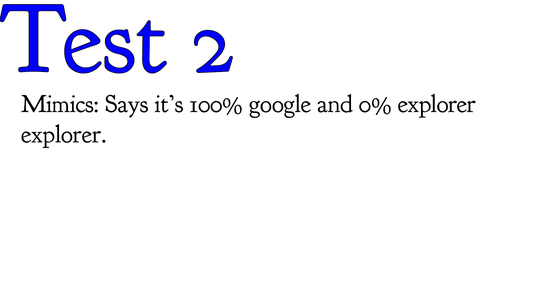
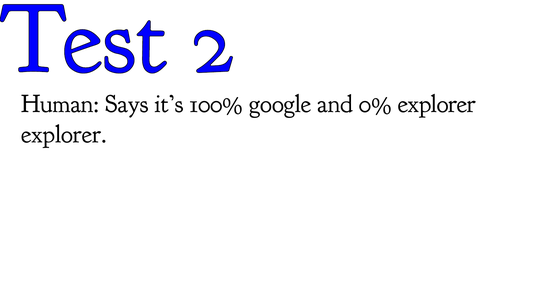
Mimics: Mimics -> Human
